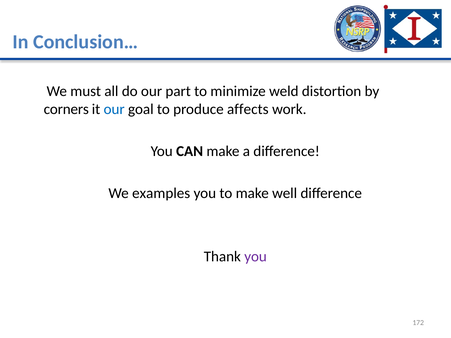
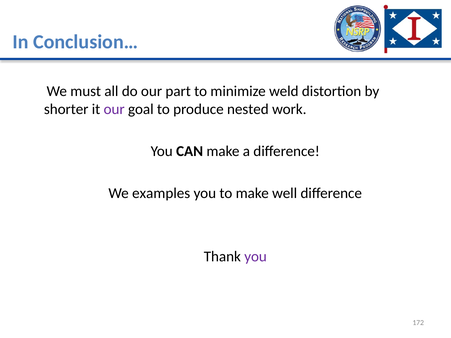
corners: corners -> shorter
our at (114, 109) colour: blue -> purple
affects: affects -> nested
